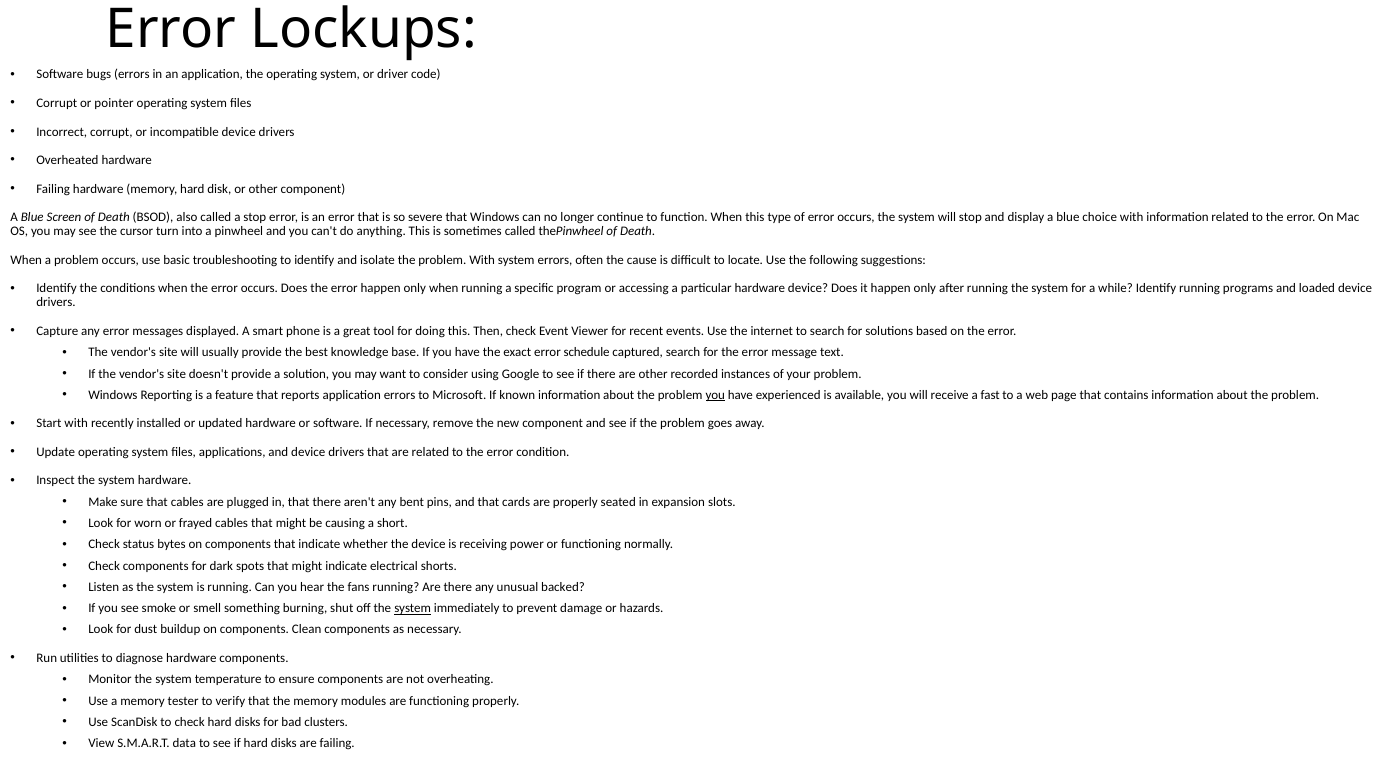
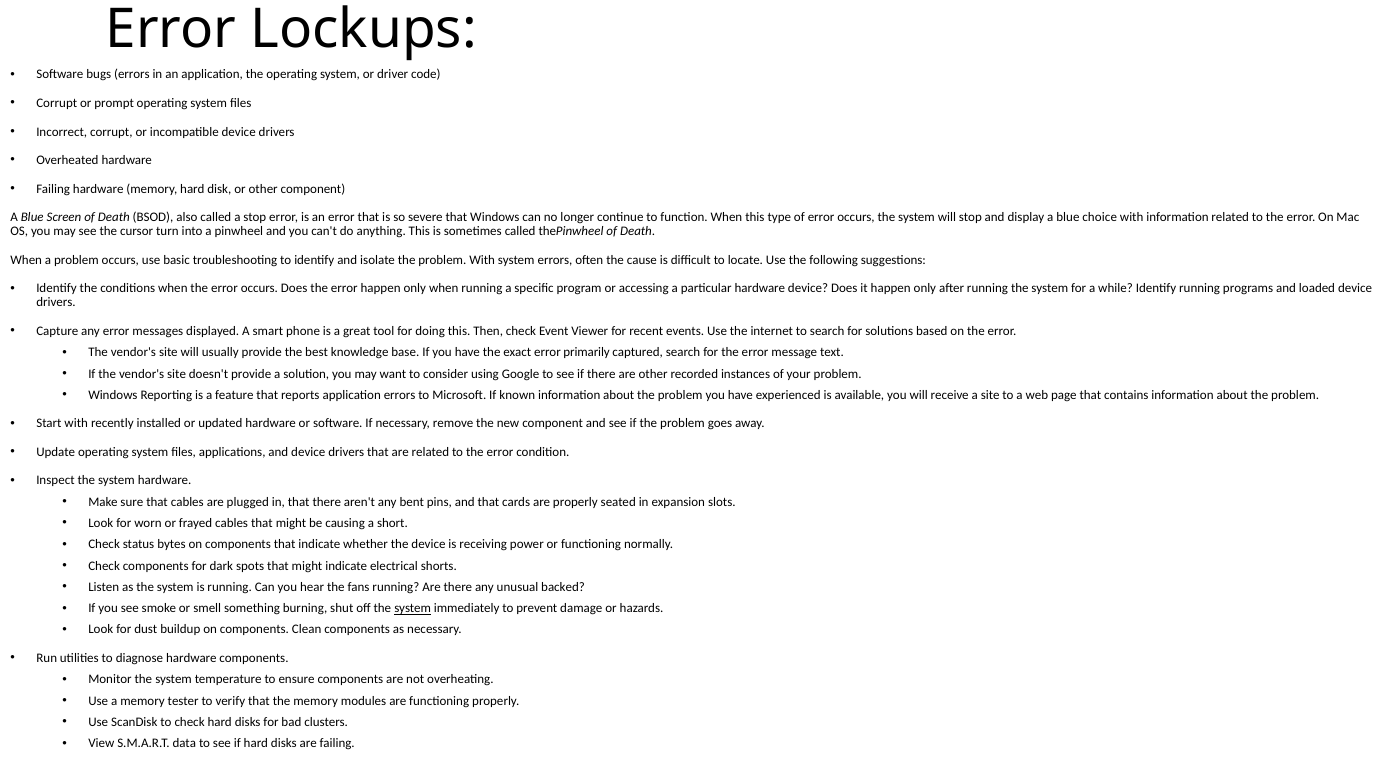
pointer: pointer -> prompt
schedule: schedule -> primarily
you at (715, 395) underline: present -> none
a fast: fast -> site
